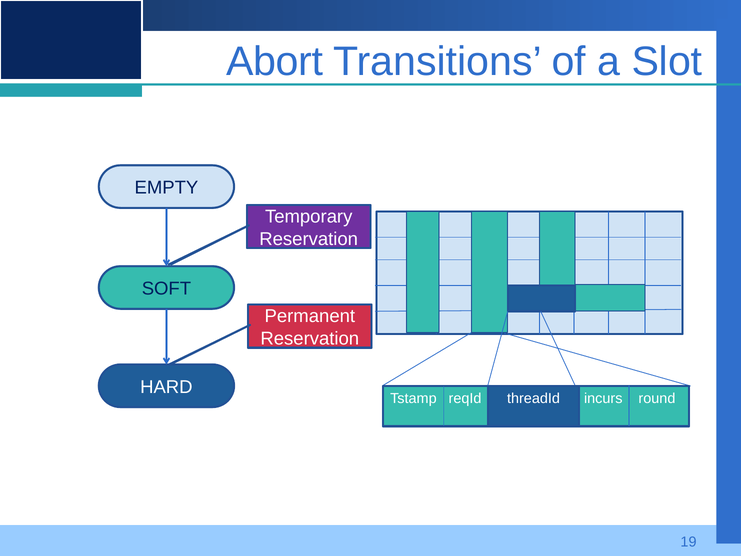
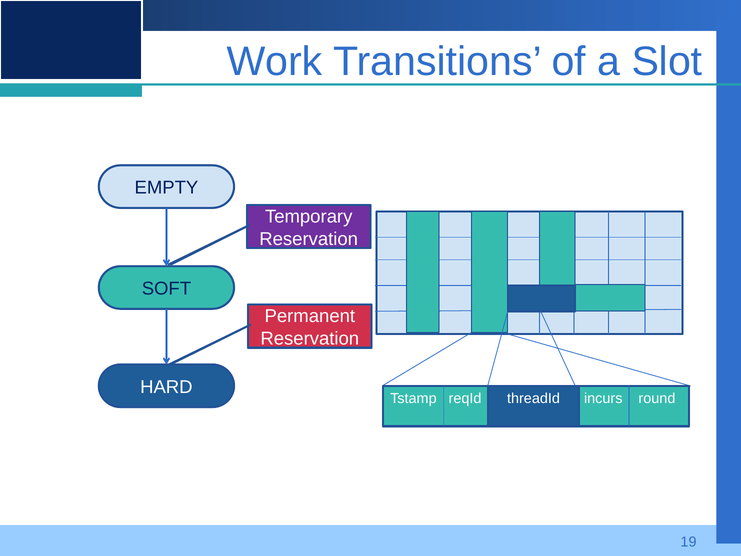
Abort: Abort -> Work
